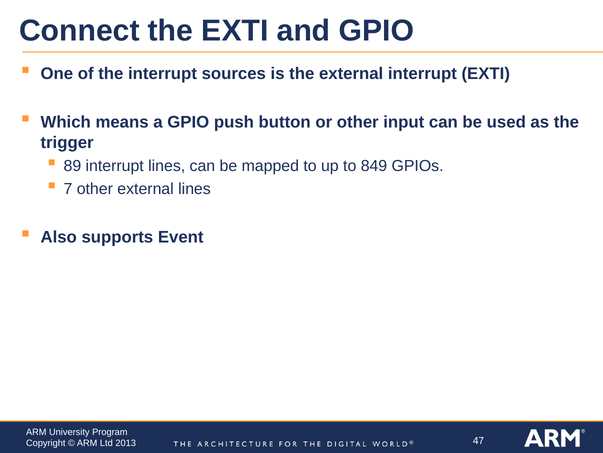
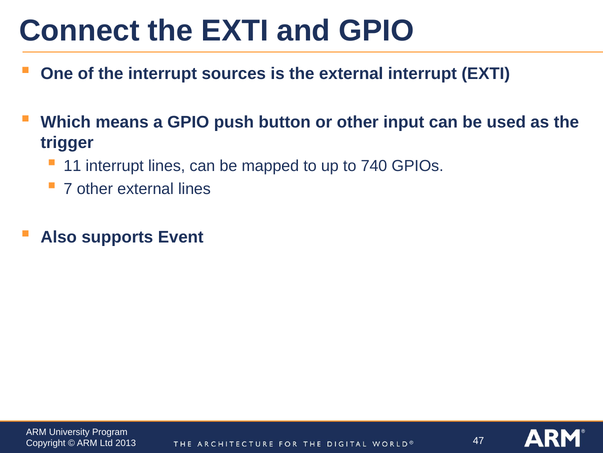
89: 89 -> 11
849: 849 -> 740
